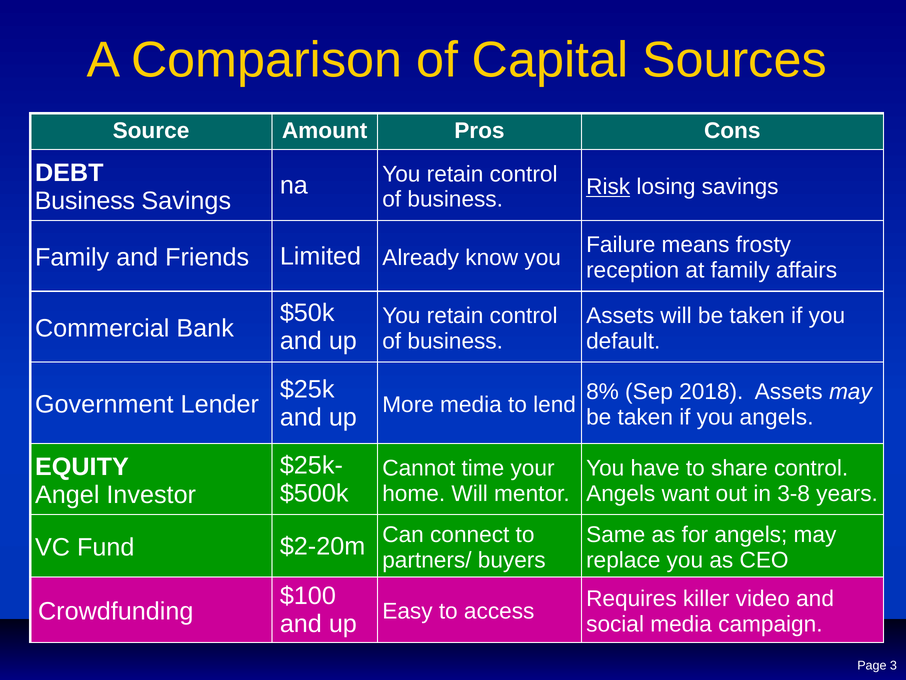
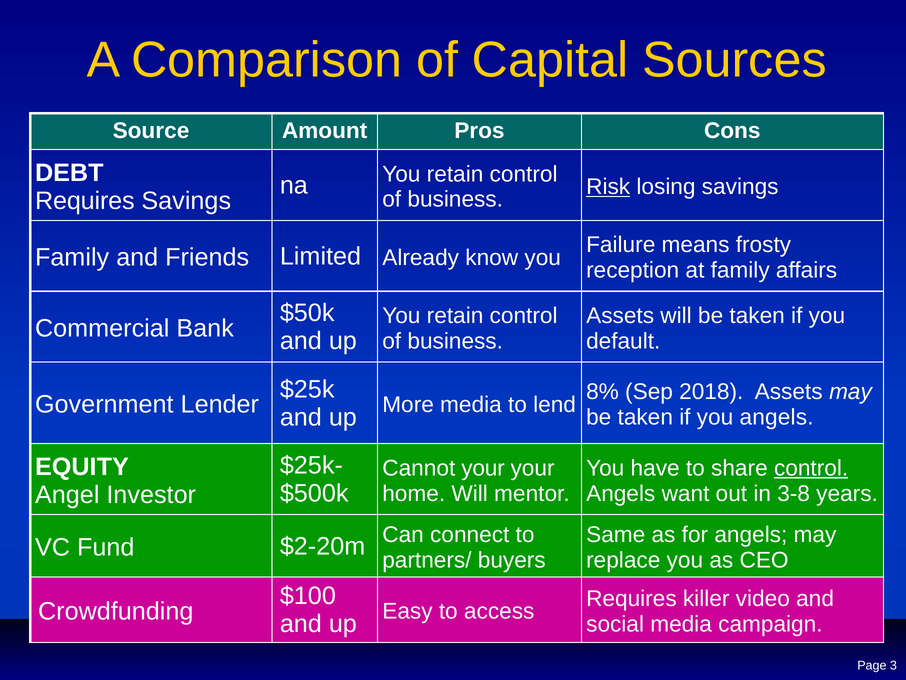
Business at (85, 201): Business -> Requires
Cannot time: time -> your
control at (811, 468) underline: none -> present
